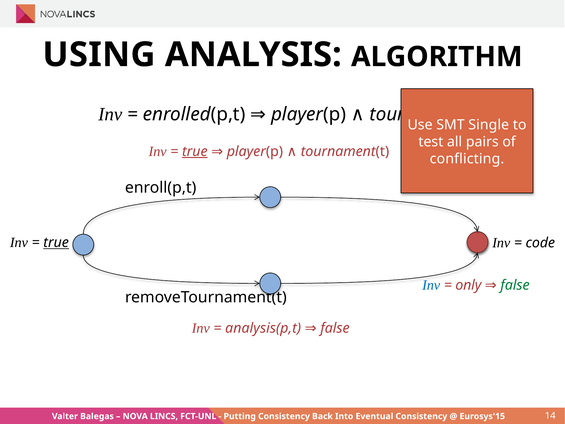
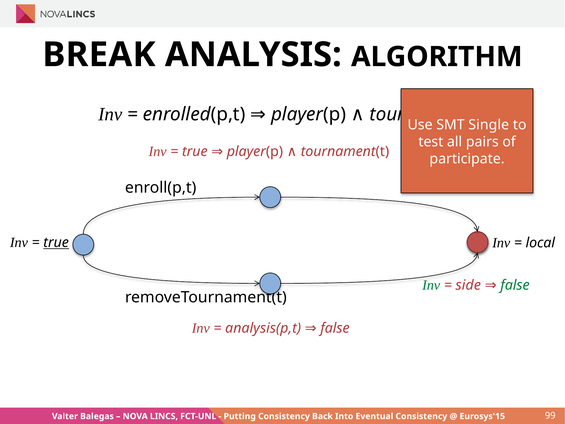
USING: USING -> BREAK
true at (195, 151) underline: present -> none
conflicting: conflicting -> participate
code: code -> local
Inv at (431, 285) colour: blue -> green
only: only -> side
14: 14 -> 99
